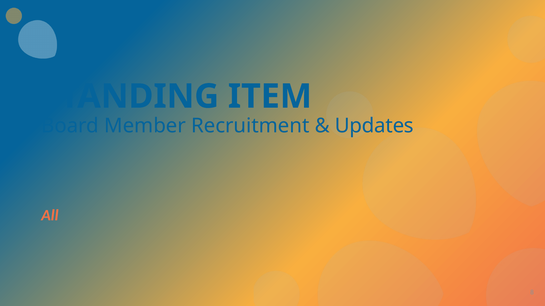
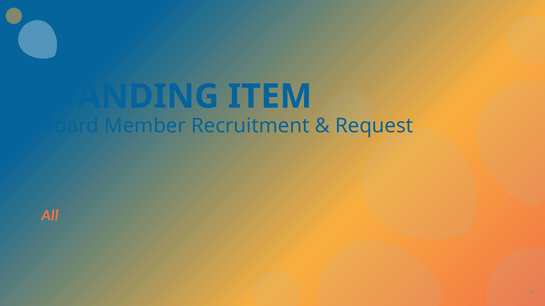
Updates: Updates -> Request
